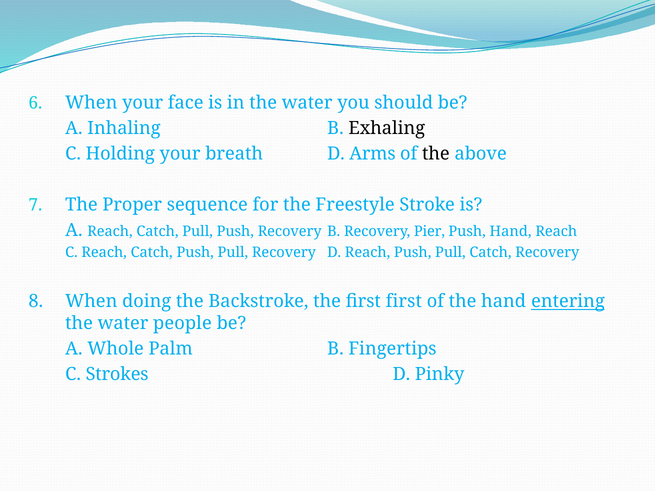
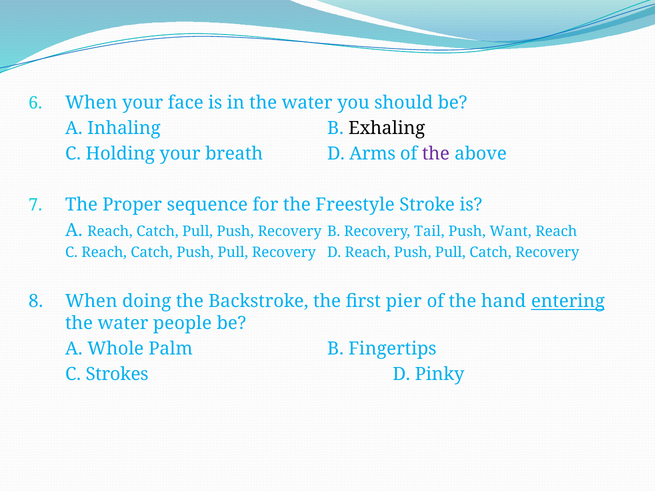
the at (436, 154) colour: black -> purple
Pier: Pier -> Tail
Push Hand: Hand -> Want
first first: first -> pier
